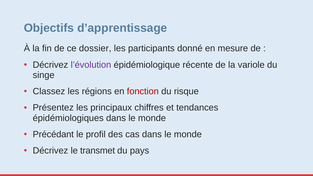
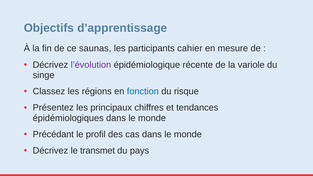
dossier: dossier -> saunas
donné: donné -> cahier
fonction colour: red -> blue
